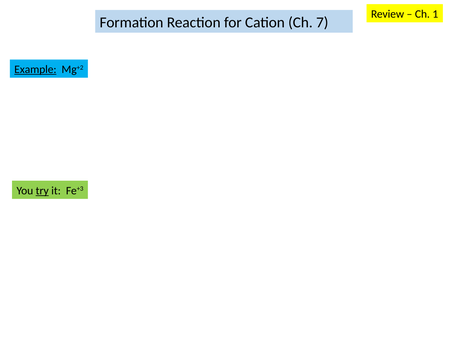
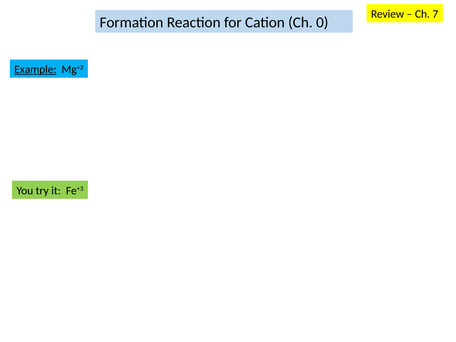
1: 1 -> 7
7: 7 -> 0
try underline: present -> none
